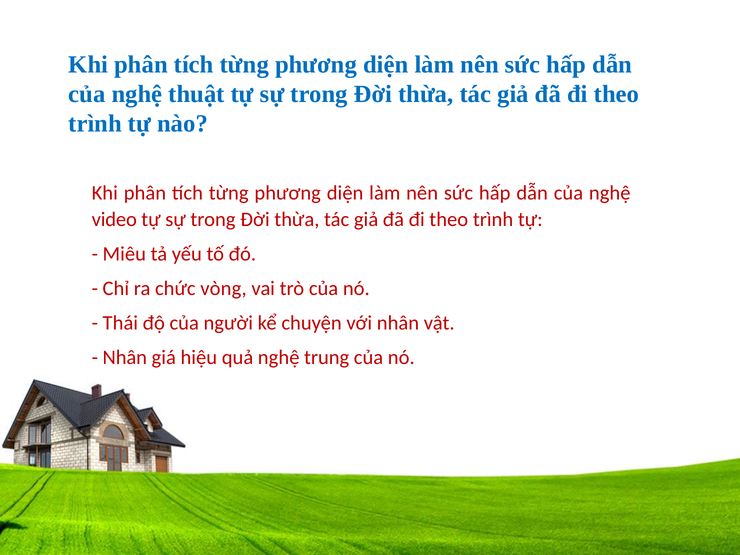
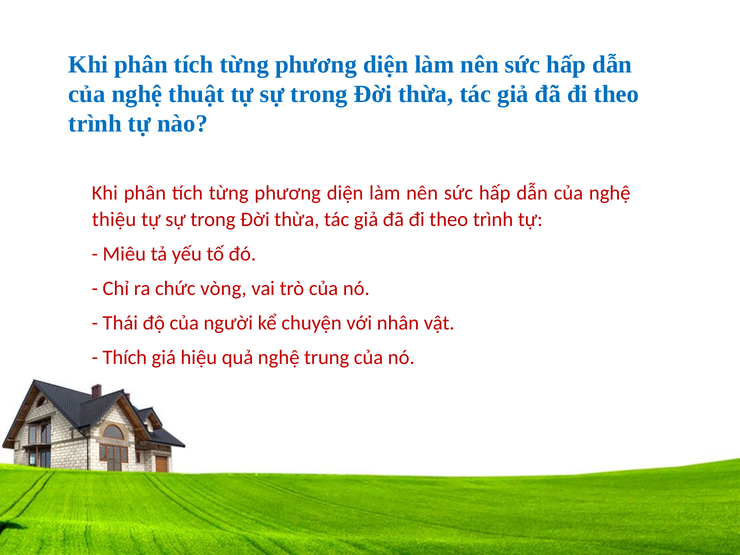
video: video -> thiệu
Nhân at (125, 358): Nhân -> Thích
